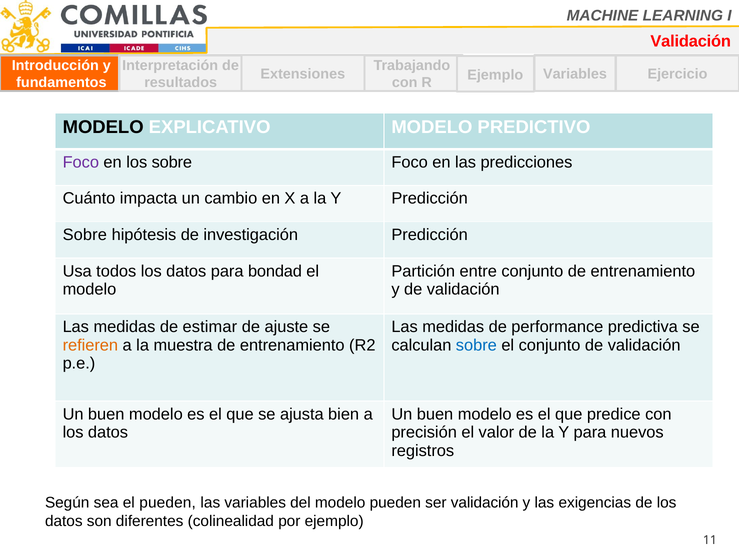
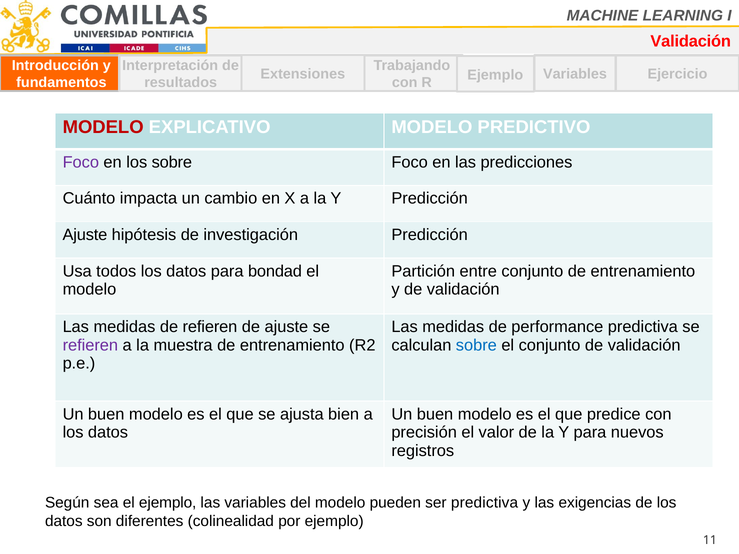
MODELO at (103, 127) colour: black -> red
Sobre at (85, 235): Sobre -> Ajuste
de estimar: estimar -> refieren
refieren at (90, 345) colour: orange -> purple
el pueden: pueden -> ejemplo
ser validación: validación -> predictiva
